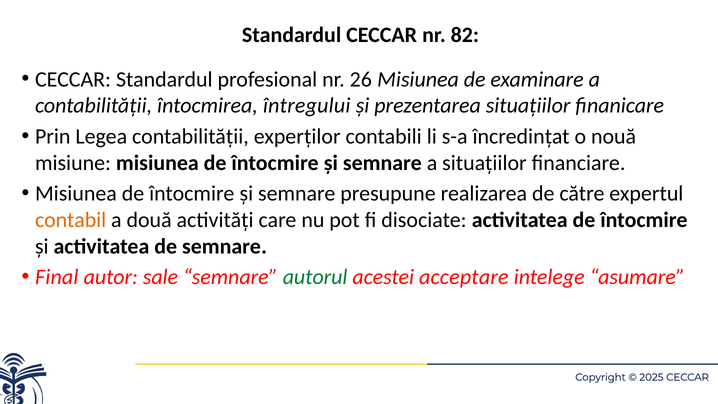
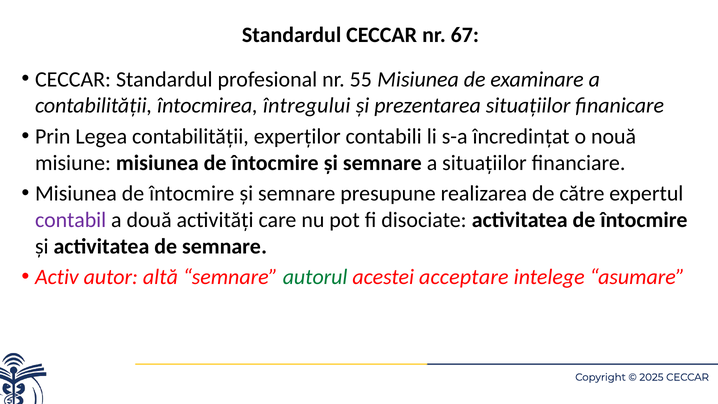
82: 82 -> 67
26: 26 -> 55
contabil colour: orange -> purple
Final: Final -> Activ
sale: sale -> altă
